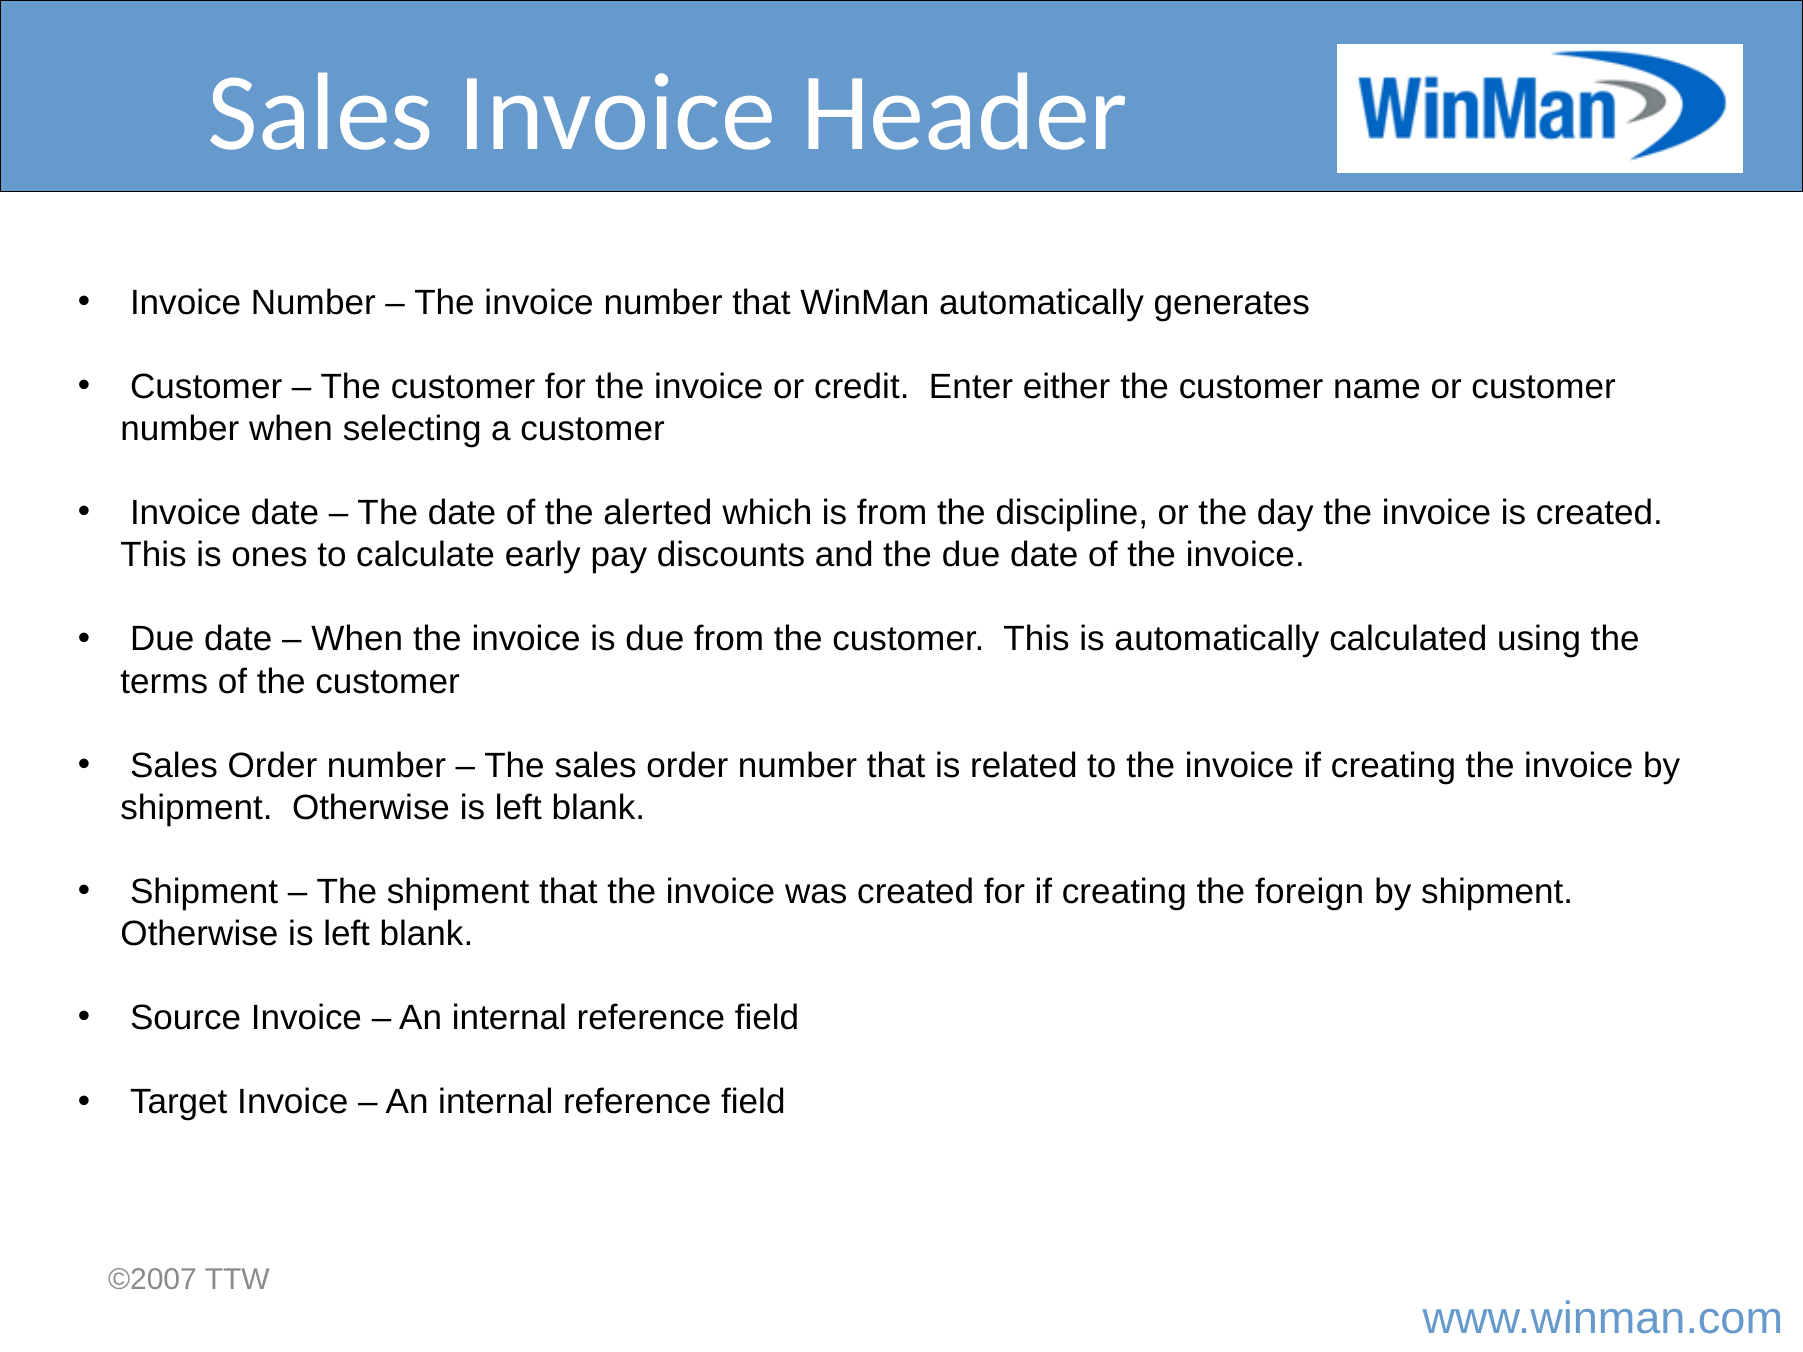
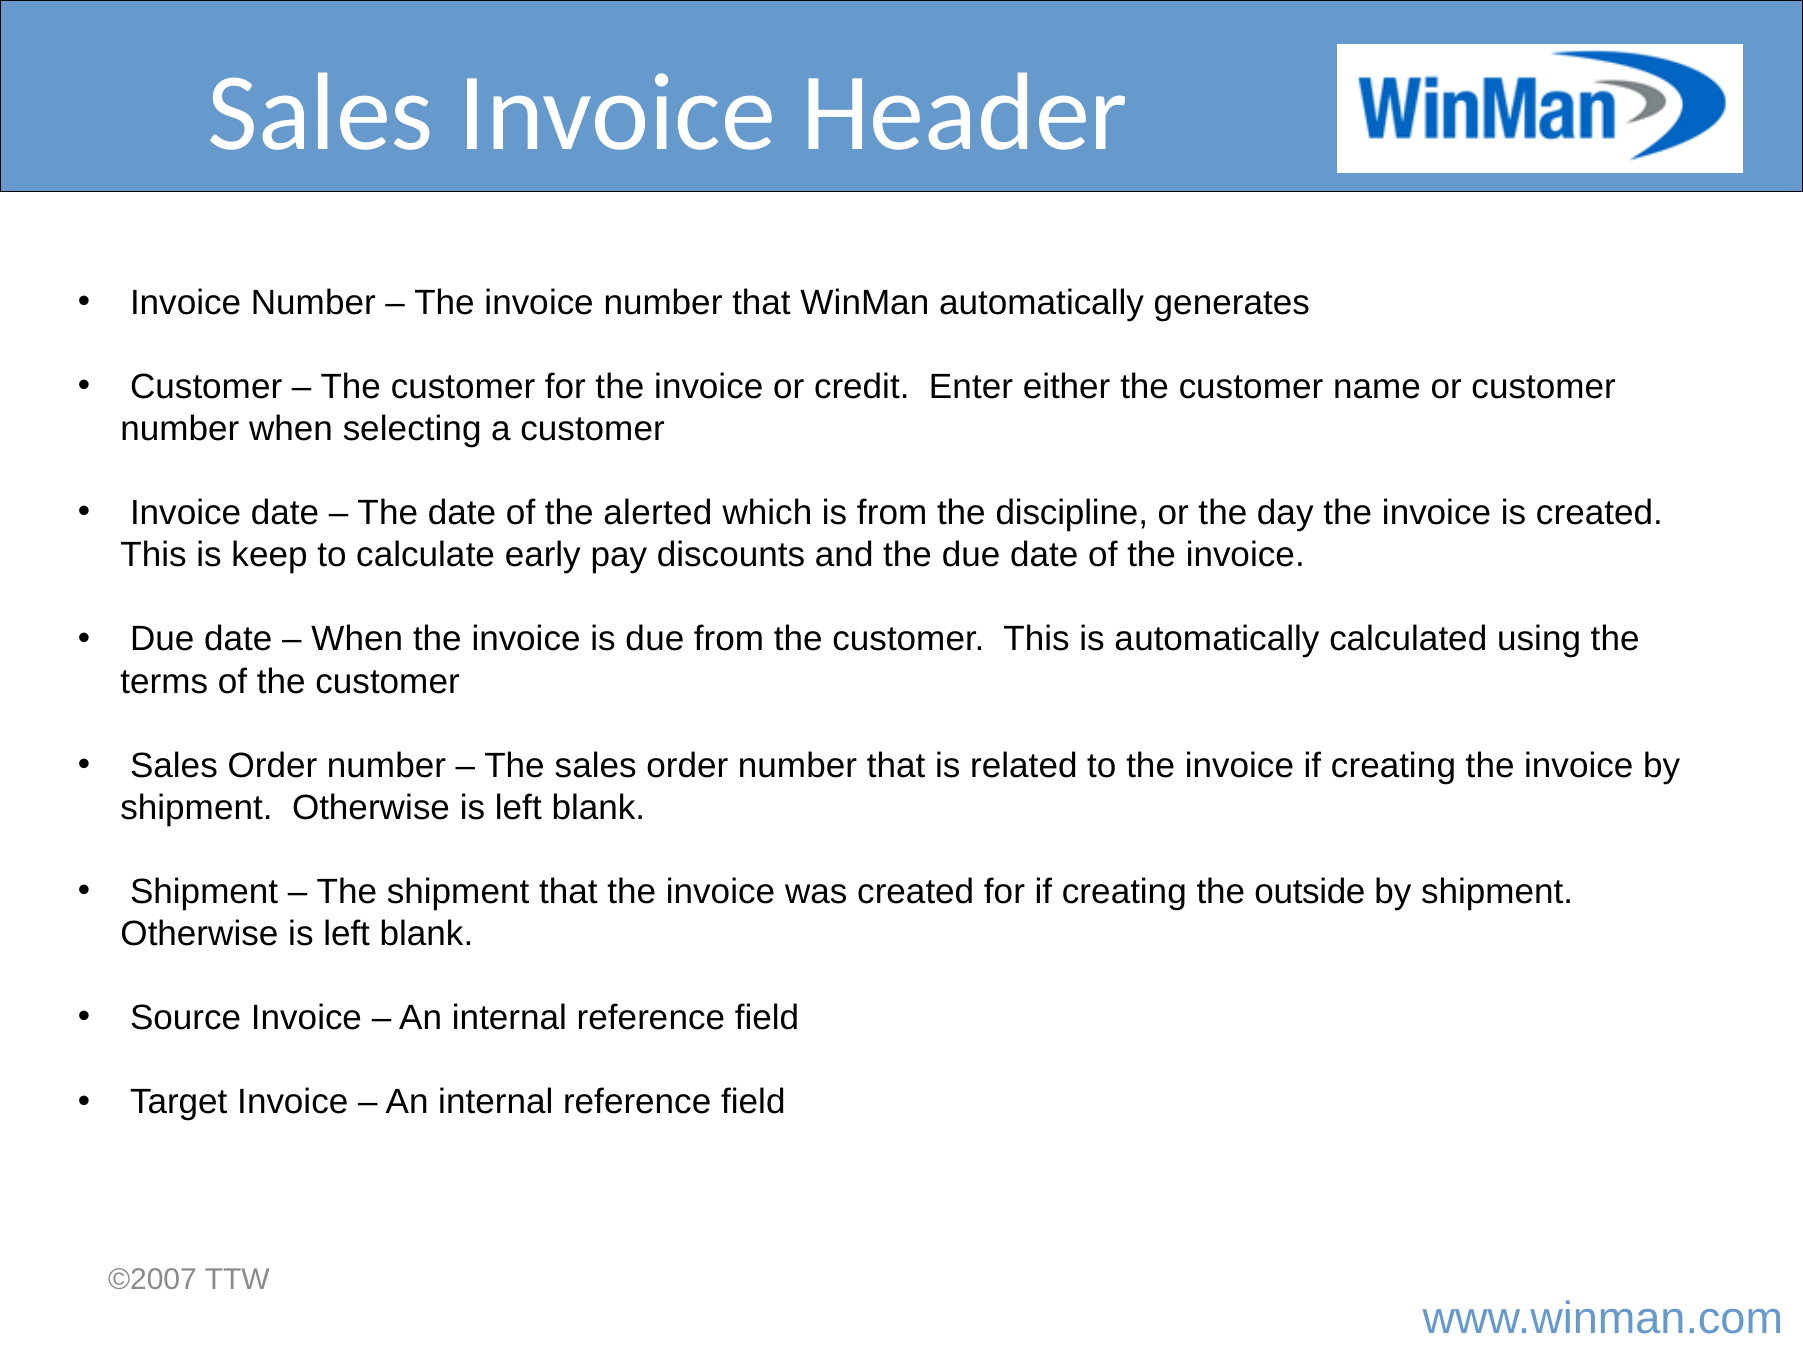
ones: ones -> keep
foreign: foreign -> outside
